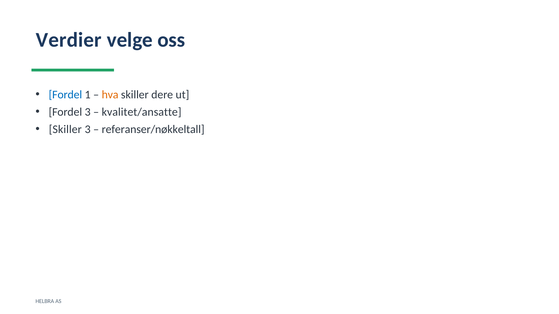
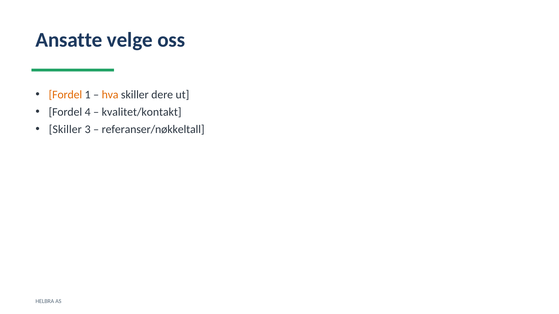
Verdier: Verdier -> Ansatte
Fordel at (65, 95) colour: blue -> orange
Fordel 3: 3 -> 4
kvalitet/ansatte: kvalitet/ansatte -> kvalitet/kontakt
